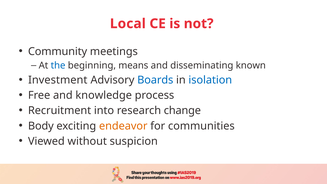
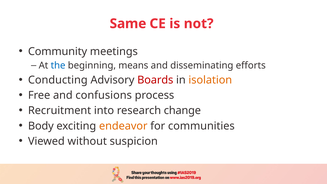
Local: Local -> Same
known: known -> efforts
Investment: Investment -> Conducting
Boards colour: blue -> red
isolation colour: blue -> orange
knowledge: knowledge -> confusions
